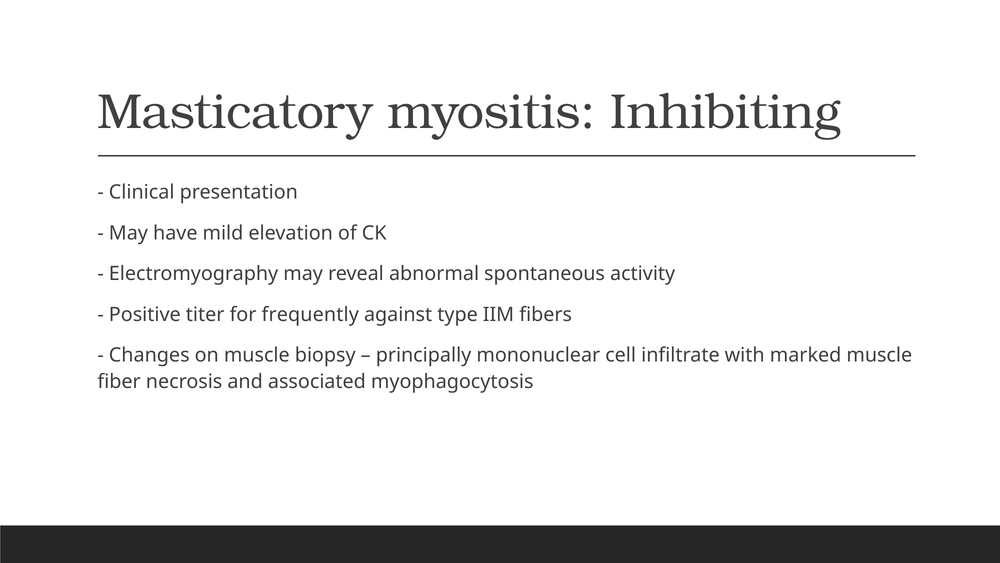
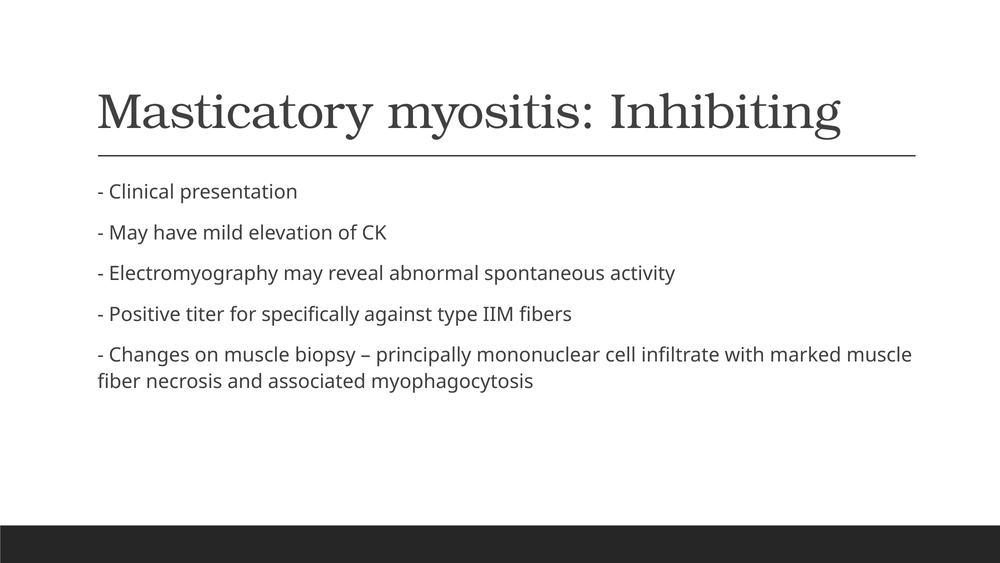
frequently: frequently -> specifically
